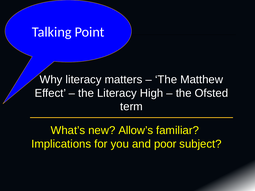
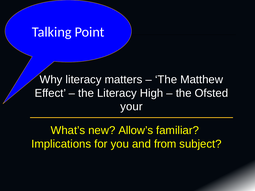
term: term -> your
poor: poor -> from
